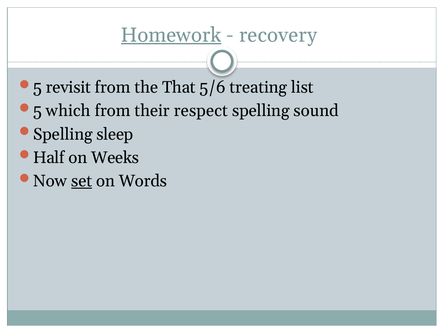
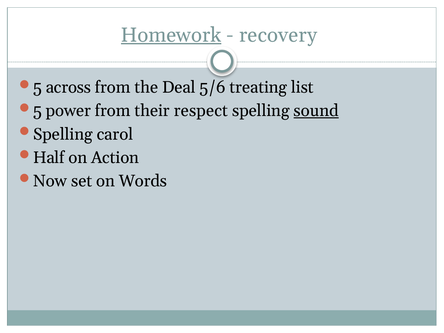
revisit: revisit -> across
That: That -> Deal
which: which -> power
sound underline: none -> present
sleep: sleep -> carol
Weeks: Weeks -> Action
set underline: present -> none
